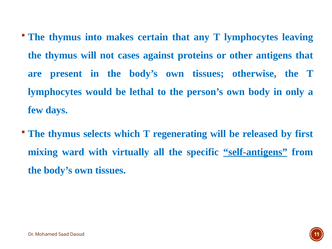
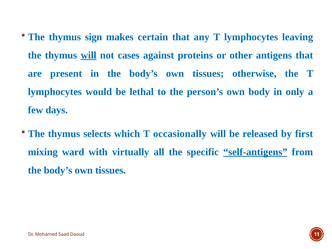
into: into -> sign
will at (89, 55) underline: none -> present
regenerating: regenerating -> occasionally
